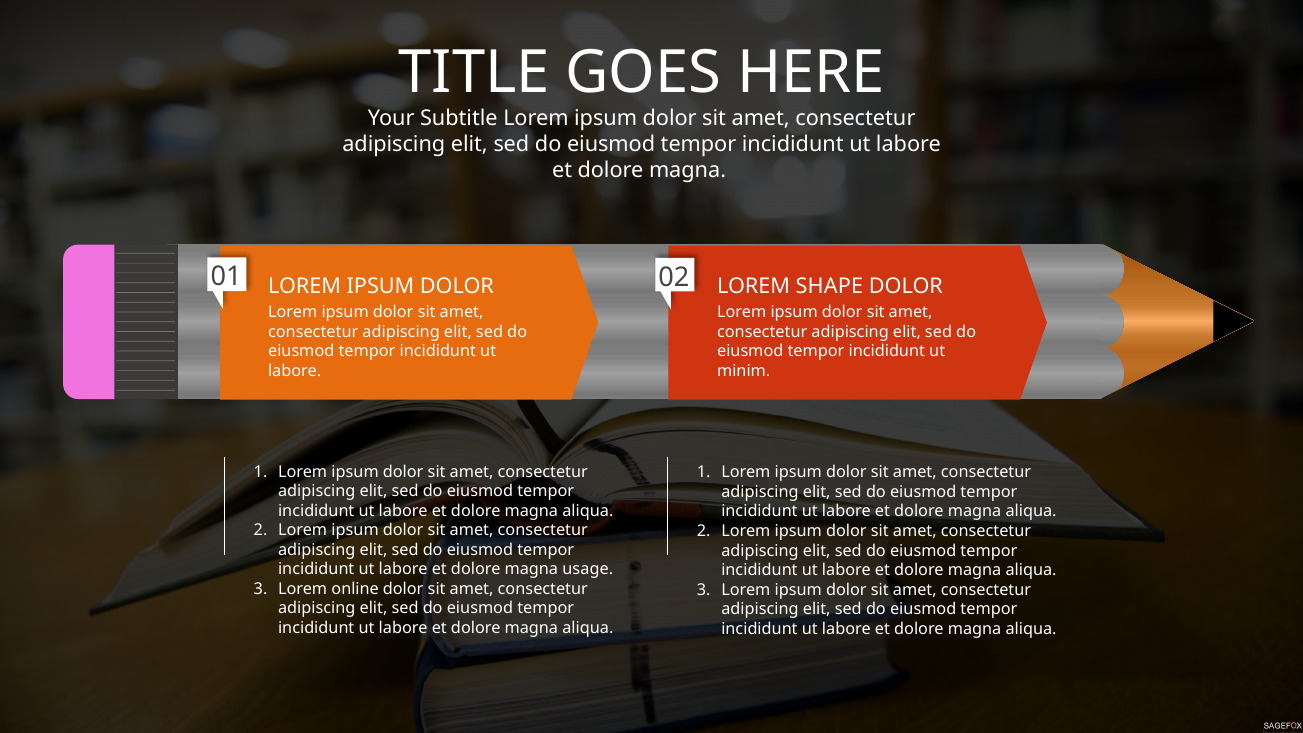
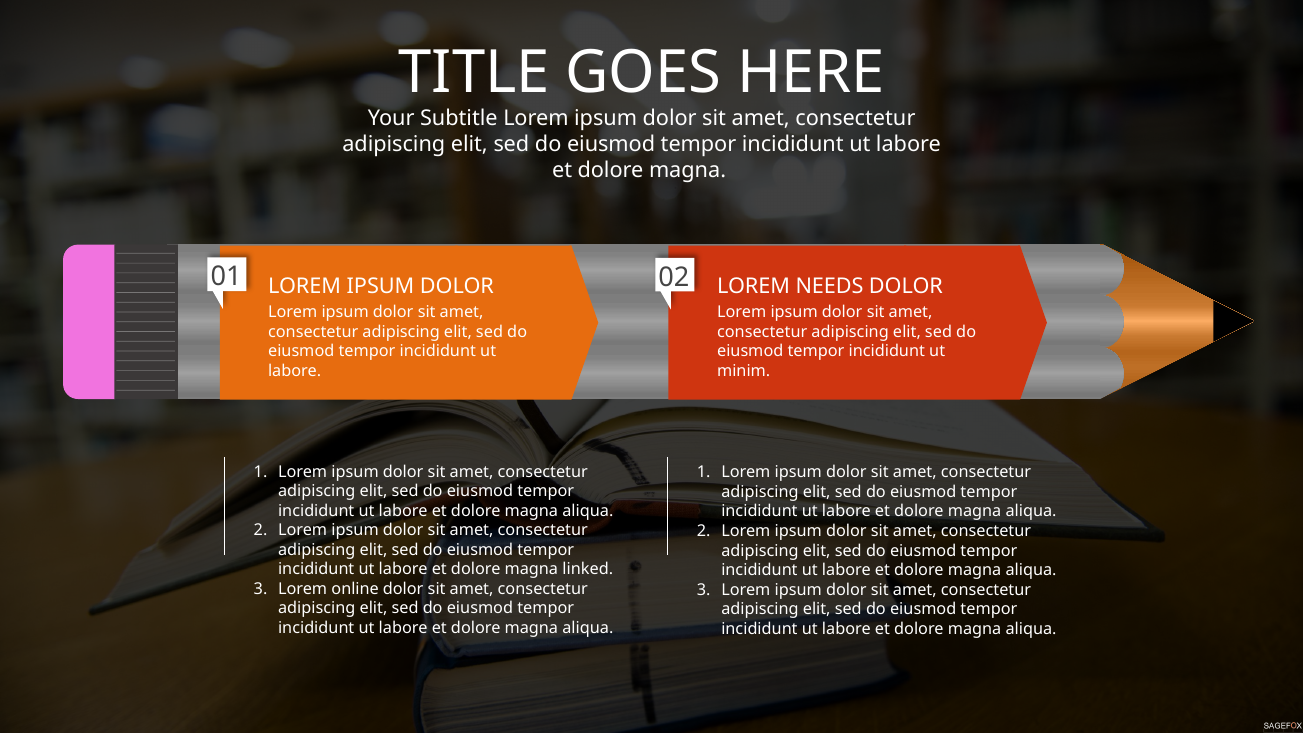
SHAPE: SHAPE -> NEEDS
usage: usage -> linked
